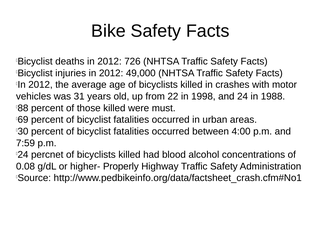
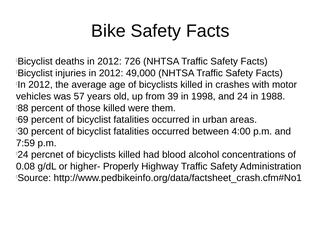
31: 31 -> 57
22: 22 -> 39
must: must -> them
